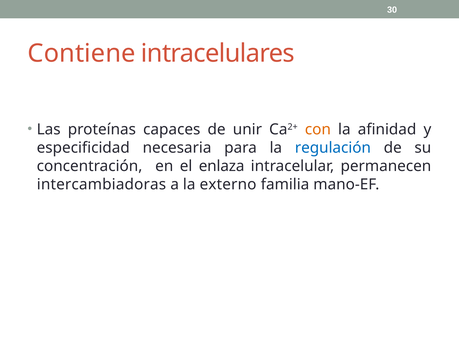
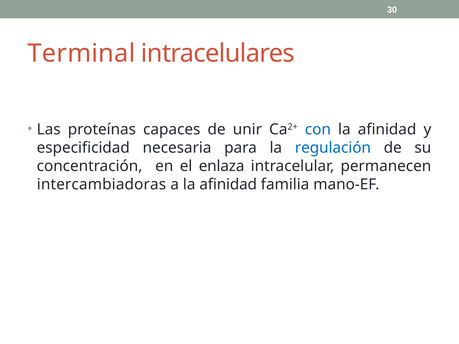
Contiene: Contiene -> Terminal
con colour: orange -> blue
a la externo: externo -> afinidad
